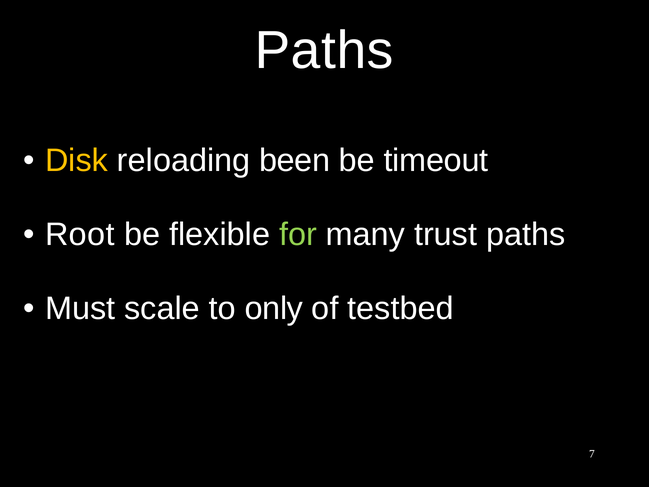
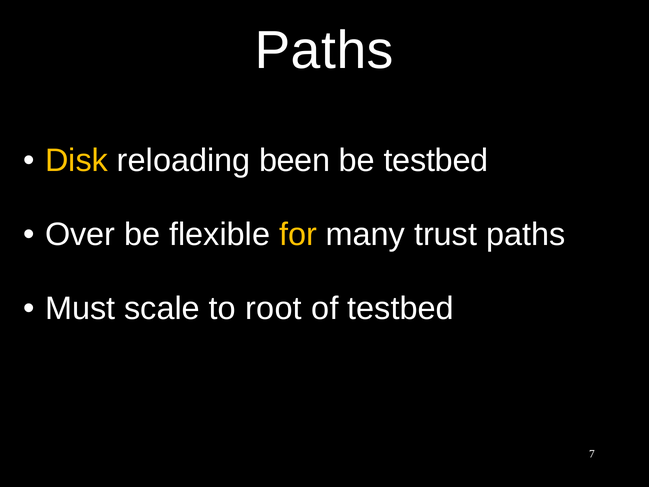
be timeout: timeout -> testbed
Root: Root -> Over
for colour: light green -> yellow
only: only -> root
